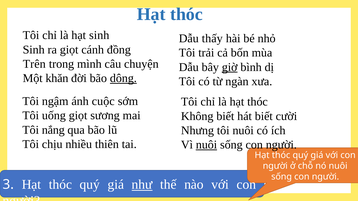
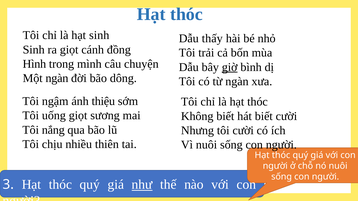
Trên: Trên -> Hình
Một khăn: khăn -> ngàn
dông underline: present -> none
cuộc: cuộc -> thiệu
tôi nuôi: nuôi -> cười
nuôi at (206, 145) underline: present -> none
